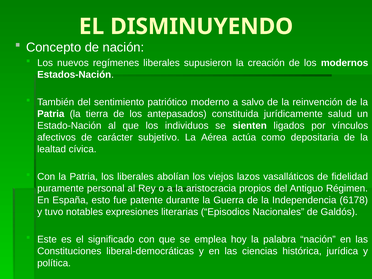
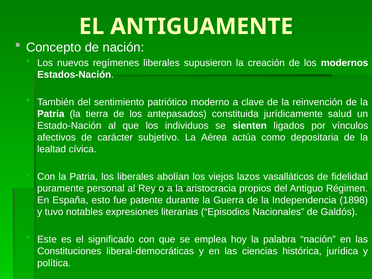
DISMINUYENDO: DISMINUYENDO -> ANTIGUAMENTE
salvo: salvo -> clave
6178: 6178 -> 1898
